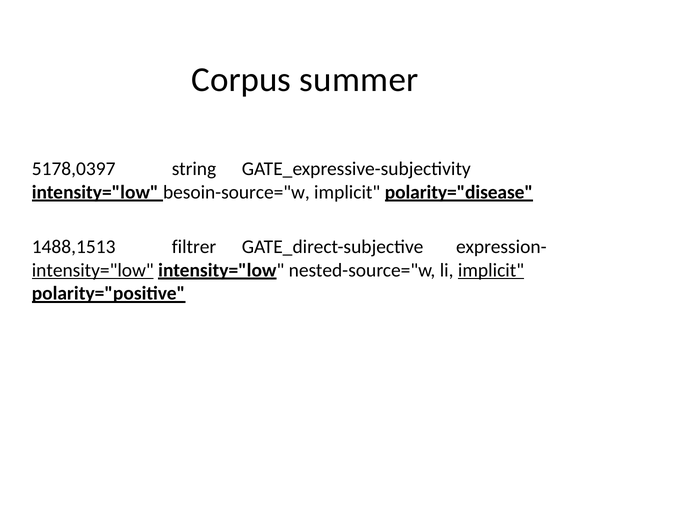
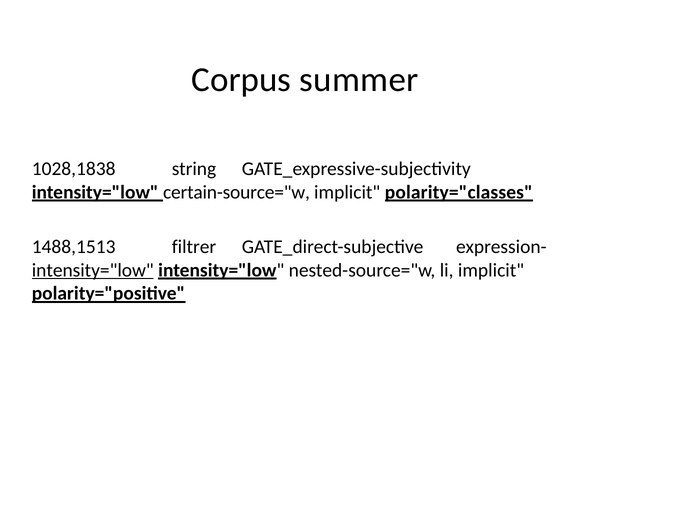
5178,0397: 5178,0397 -> 1028,1838
besoin-source="w: besoin-source="w -> certain-source="w
polarity="disease: polarity="disease -> polarity="classes
implicit at (491, 270) underline: present -> none
